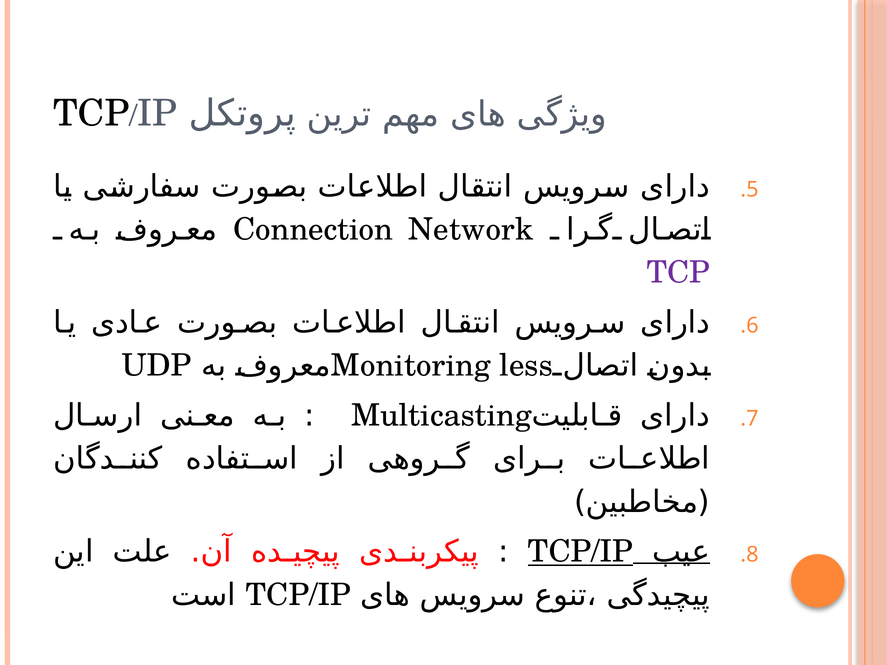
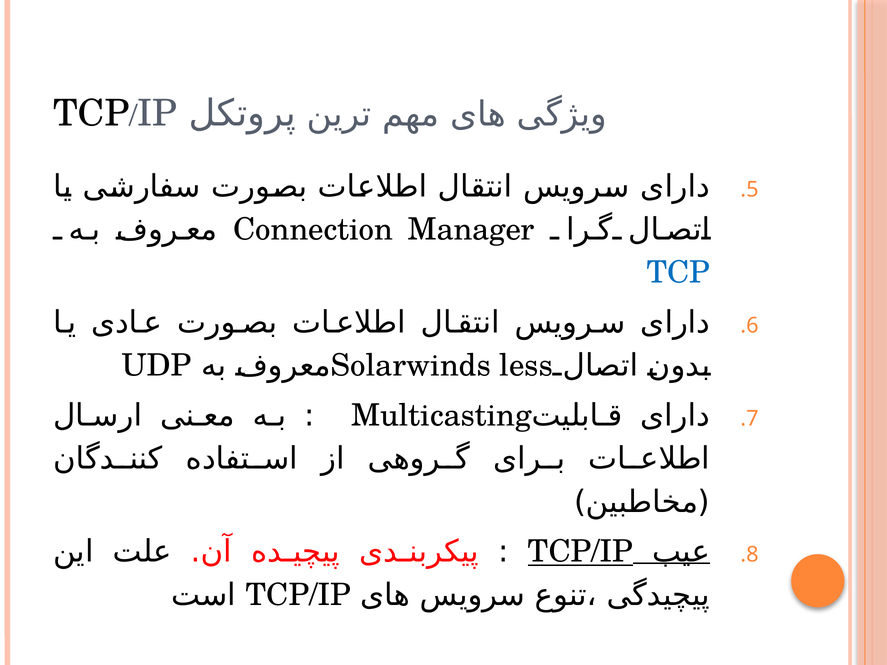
Network: Network -> Manager
TCP at (678, 273) colour: purple -> blue
Monitoring: Monitoring -> Solarwinds
